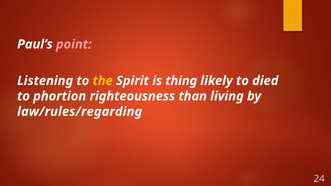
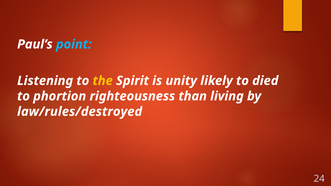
point colour: pink -> light blue
thing: thing -> unity
law/rules/regarding: law/rules/regarding -> law/rules/destroyed
